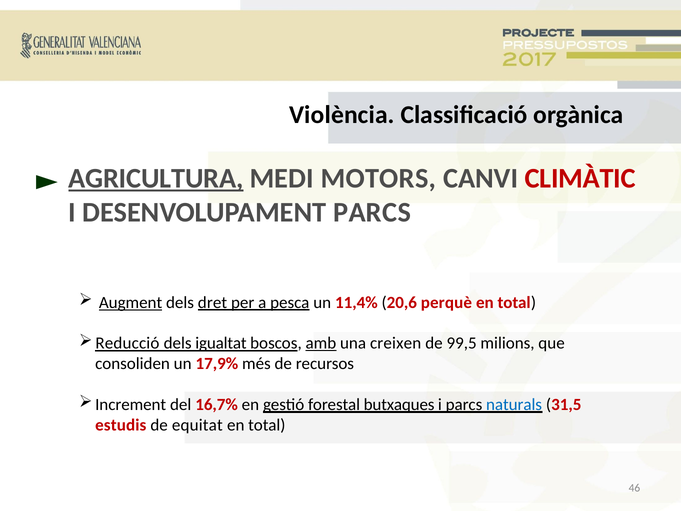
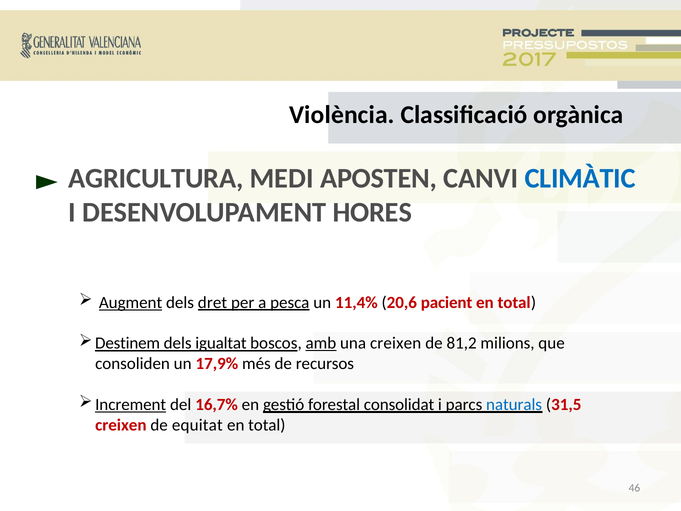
AGRICULTURA underline: present -> none
MOTORS: MOTORS -> APOSTEN
CLIMÀTIC colour: red -> blue
DESENVOLUPAMENT PARCS: PARCS -> HORES
perquè: perquè -> pacient
Reducció: Reducció -> Destinem
99,5: 99,5 -> 81,2
Increment underline: none -> present
butxaques: butxaques -> consolidat
estudis at (121, 425): estudis -> creixen
